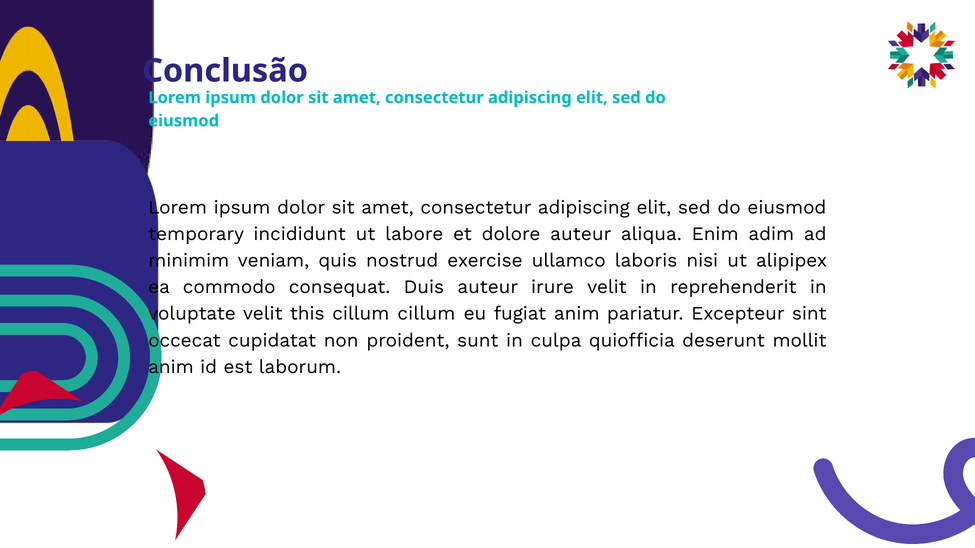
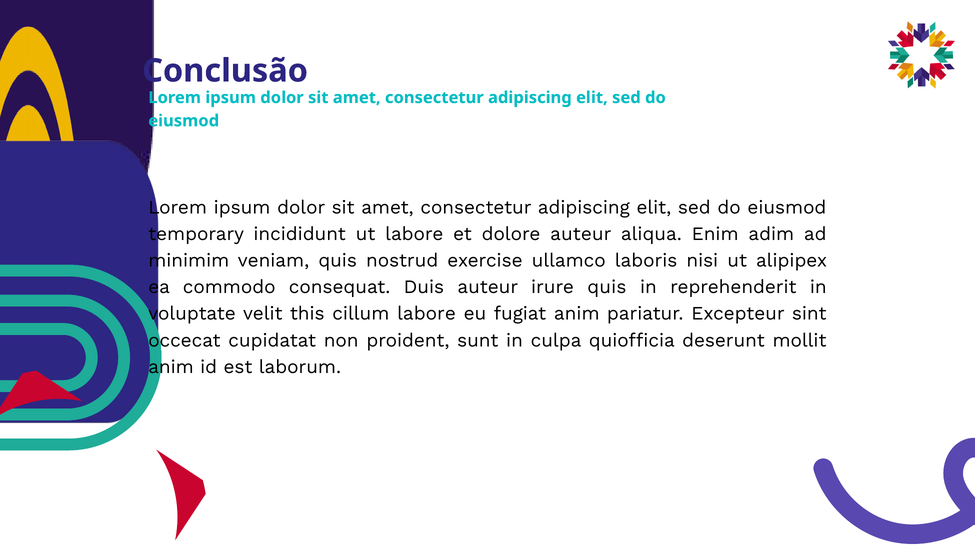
irure velit: velit -> quis
cillum cillum: cillum -> labore
